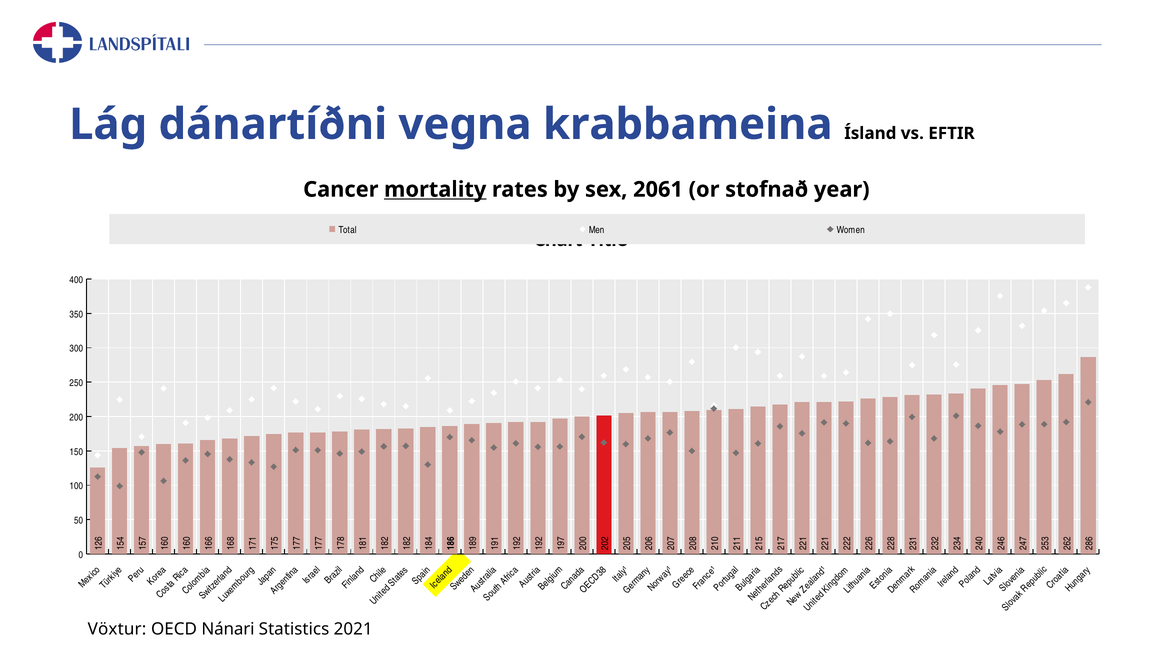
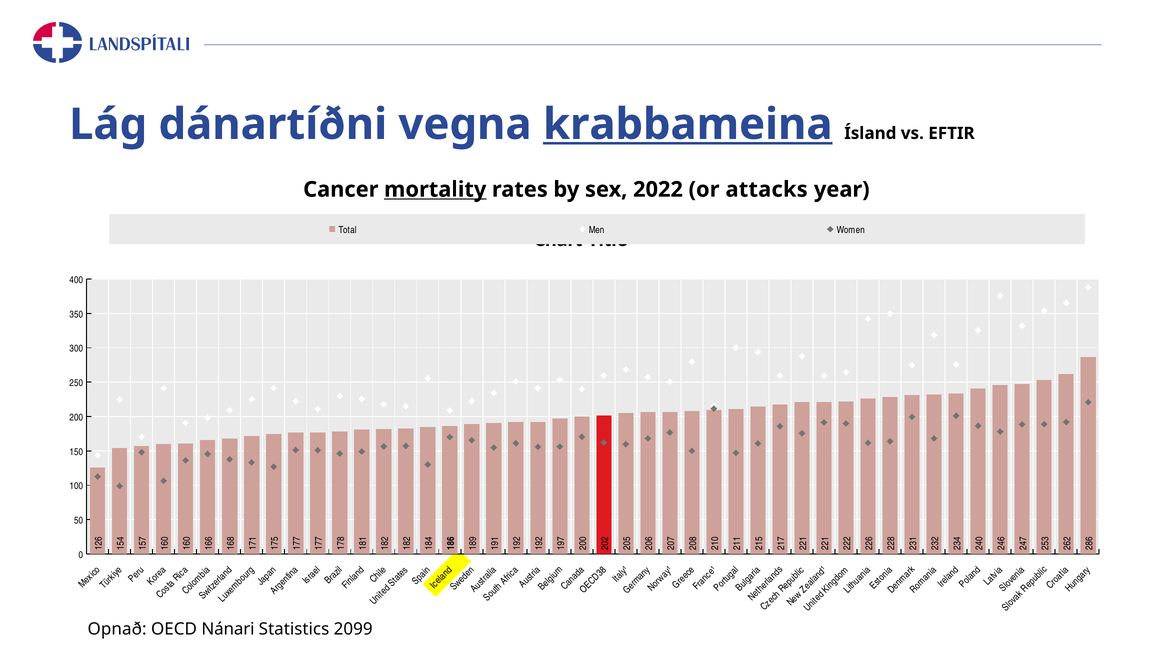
krabbameina underline: none -> present
2061: 2061 -> 2022
stofnað: stofnað -> attacks
Vöxtur: Vöxtur -> Opnað
2021: 2021 -> 2099
